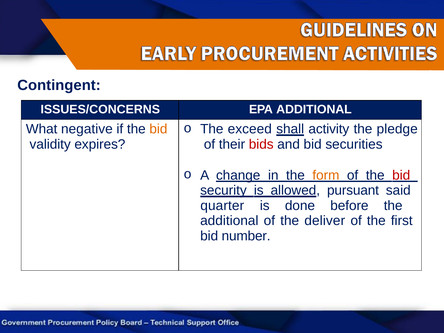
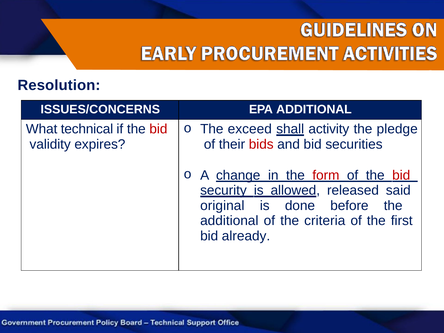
Contingent: Contingent -> Resolution
negative: negative -> technical
bid at (158, 129) colour: orange -> red
form colour: orange -> red
pursuant: pursuant -> released
quarter: quarter -> original
deliver: deliver -> criteria
number: number -> already
